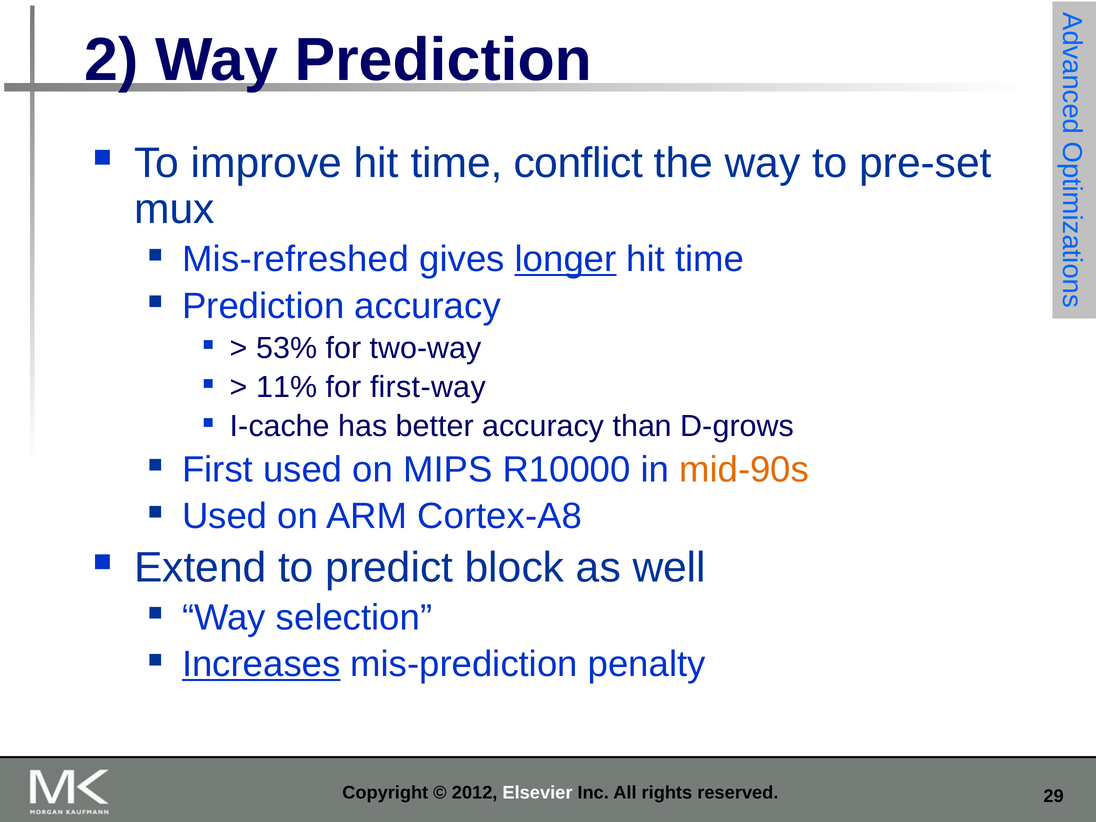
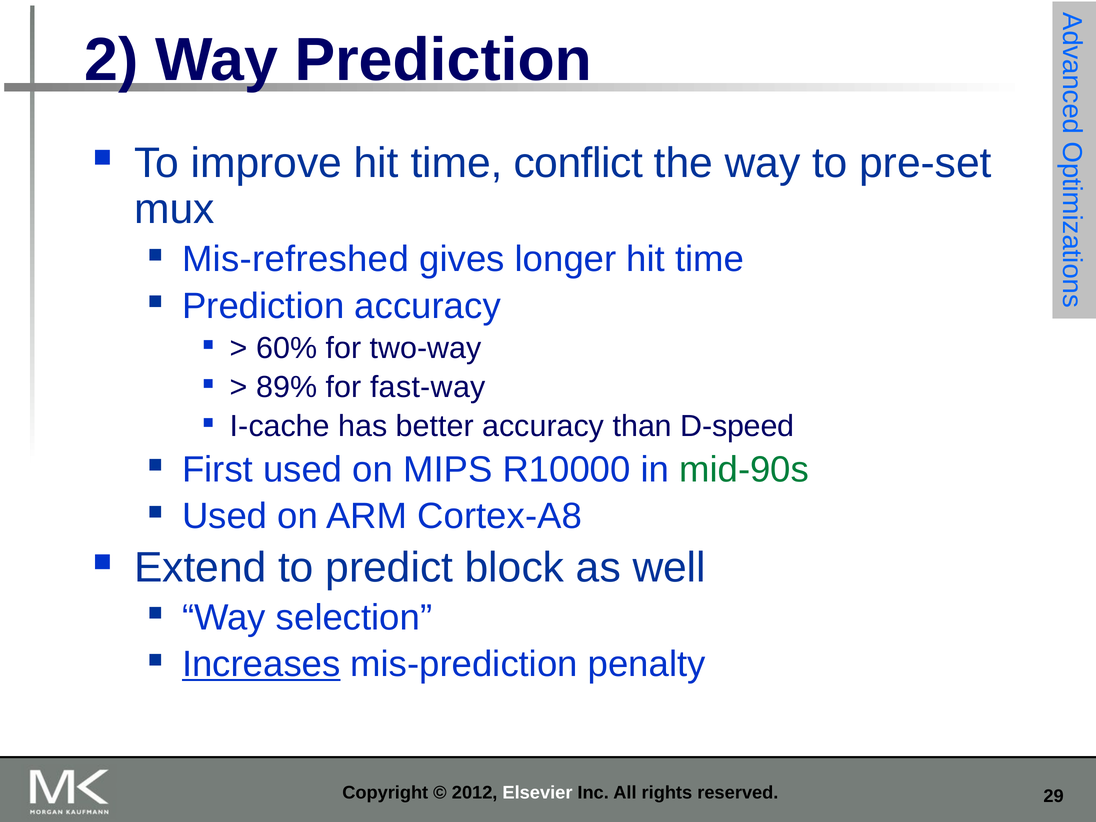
longer underline: present -> none
53%: 53% -> 60%
11%: 11% -> 89%
first-way: first-way -> fast-way
D-grows: D-grows -> D-speed
mid-90s colour: orange -> green
